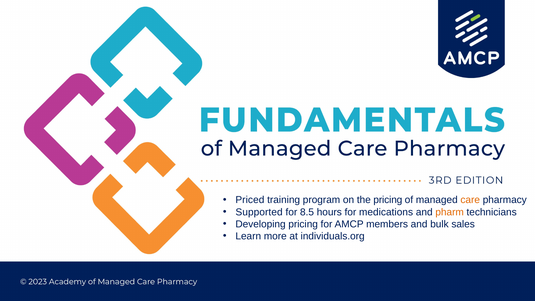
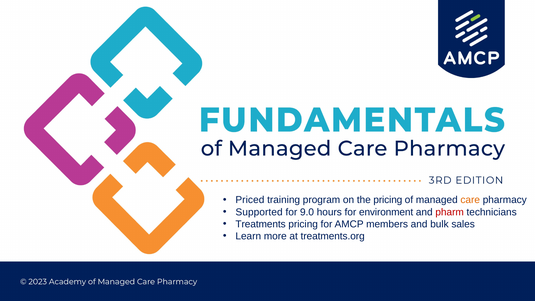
8.5: 8.5 -> 9.0
medications: medications -> environment
pharm colour: orange -> red
Developing: Developing -> Treatments
individuals.org: individuals.org -> treatments.org
